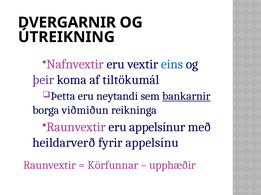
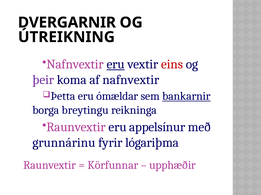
eru at (116, 64) underline: none -> present
eins colour: blue -> red
tiltökumál: tiltökumál -> nafnvextir
neytandi: neytandi -> ómældar
viðmiðun: viðmiðun -> breytingu
heildarverð: heildarverð -> grunnárinu
appelsínu: appelsínu -> lógariþma
